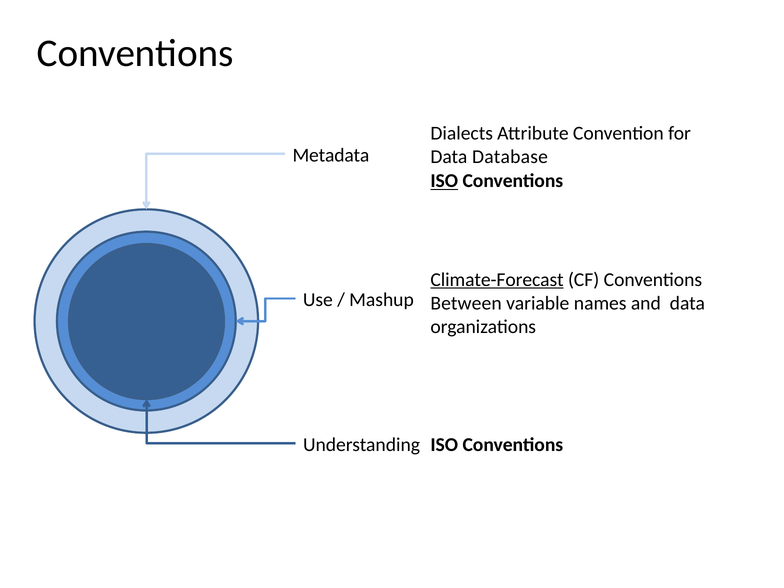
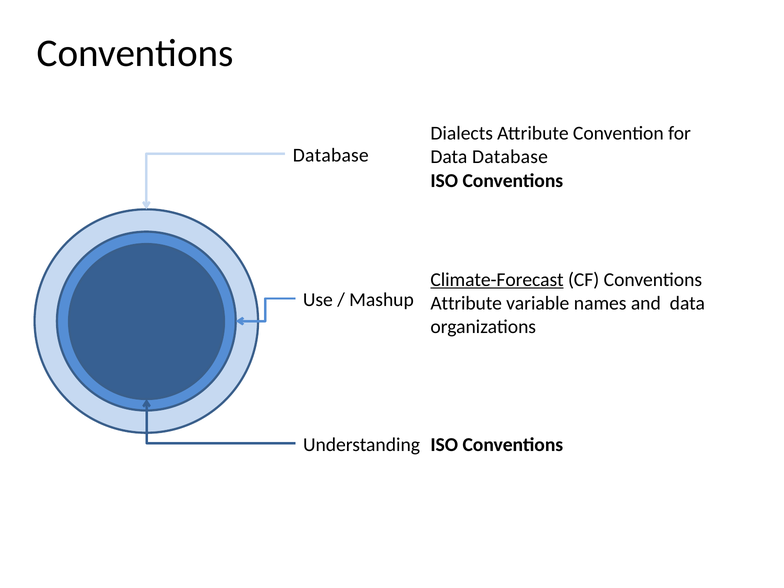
Metadata at (331, 155): Metadata -> Database
ISO at (444, 181) underline: present -> none
Between at (466, 303): Between -> Attribute
